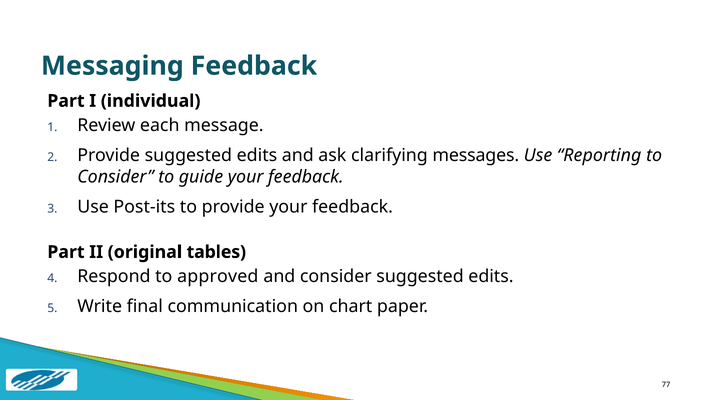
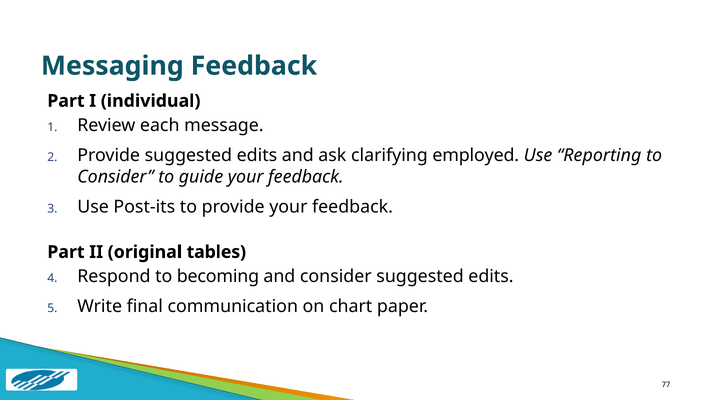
messages: messages -> employed
approved: approved -> becoming
